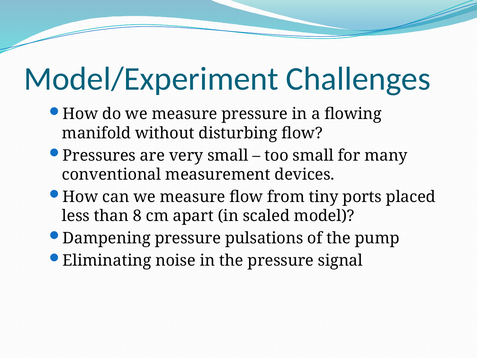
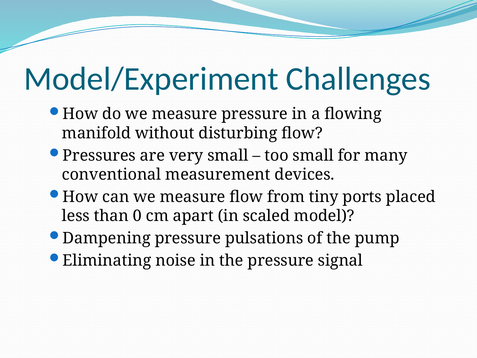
8: 8 -> 0
